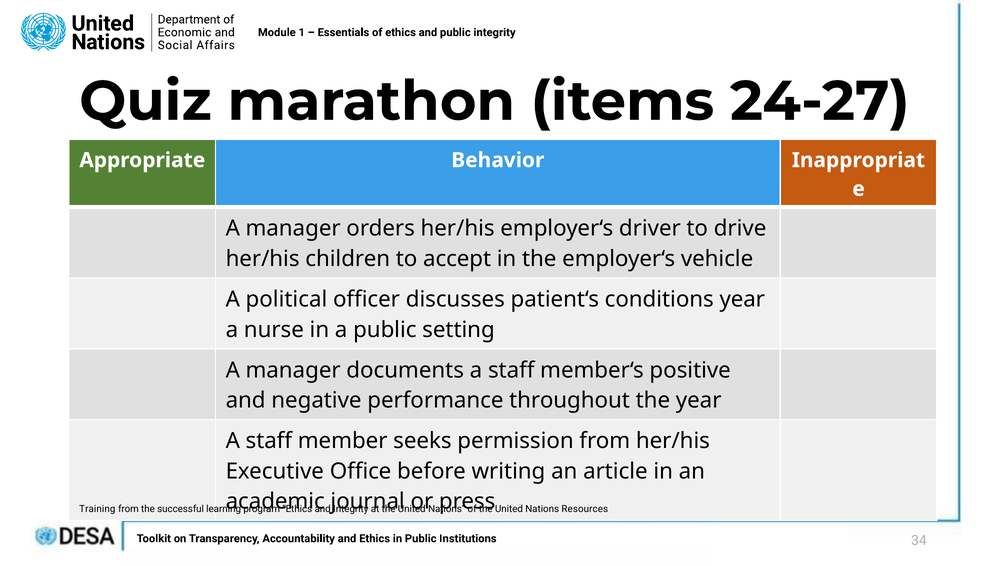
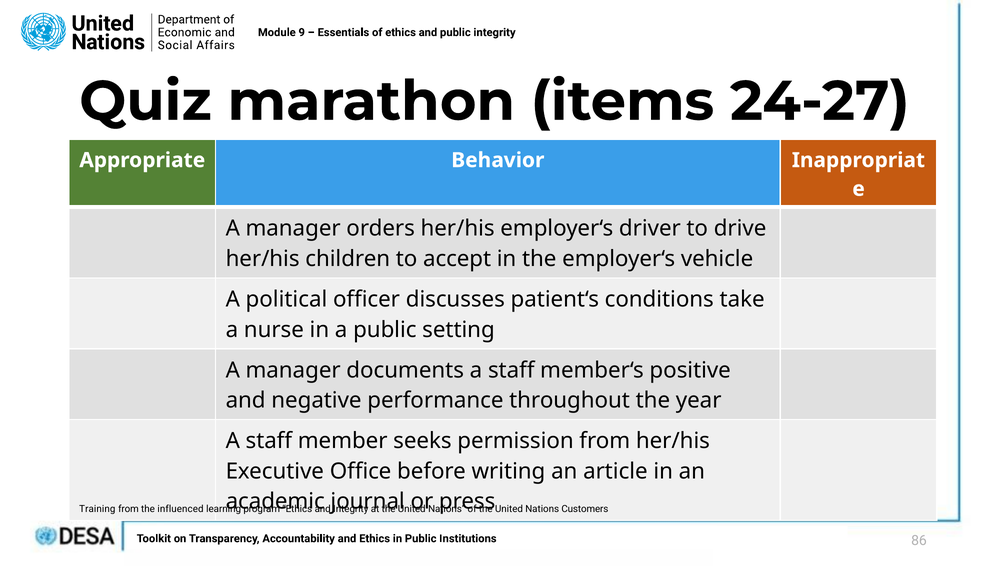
1: 1 -> 9
conditions year: year -> take
successful: successful -> influenced
Resources: Resources -> Customers
34: 34 -> 86
